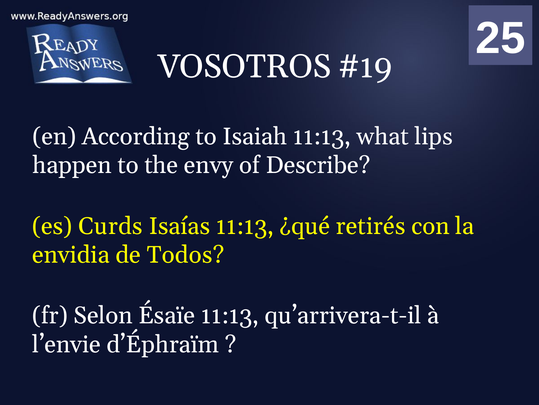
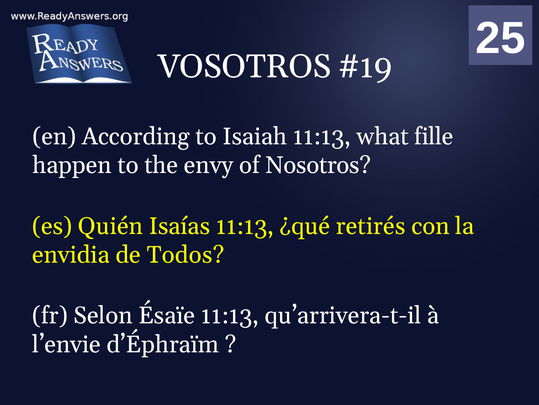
lips: lips -> fille
Describe: Describe -> Nosotros
Curds: Curds -> Quién
